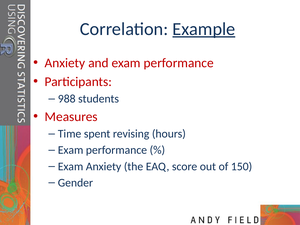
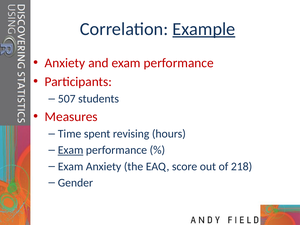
988: 988 -> 507
Exam at (71, 150) underline: none -> present
150: 150 -> 218
